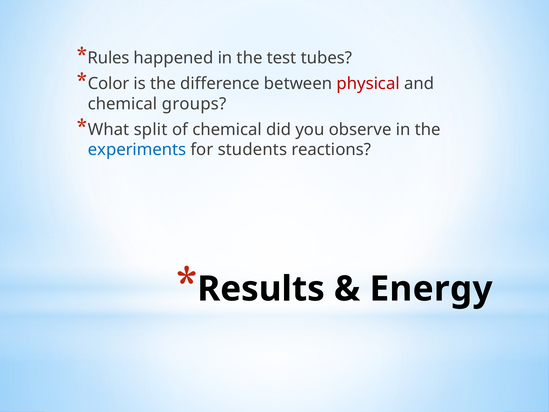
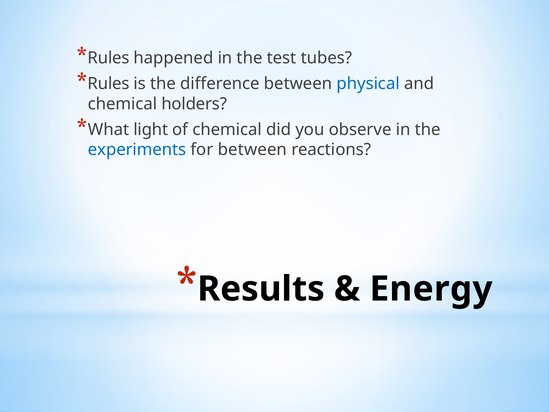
Color at (109, 84): Color -> Rules
physical colour: red -> blue
groups: groups -> holders
split: split -> light
for students: students -> between
